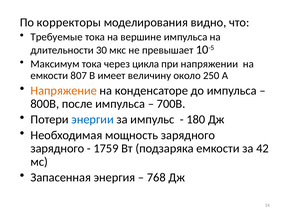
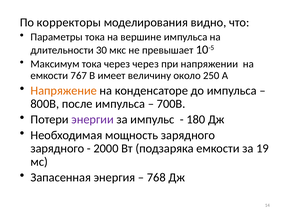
Требуемые: Требуемые -> Параметры
через цикла: цикла -> через
807: 807 -> 767
энергии colour: blue -> purple
1759: 1759 -> 2000
42: 42 -> 19
